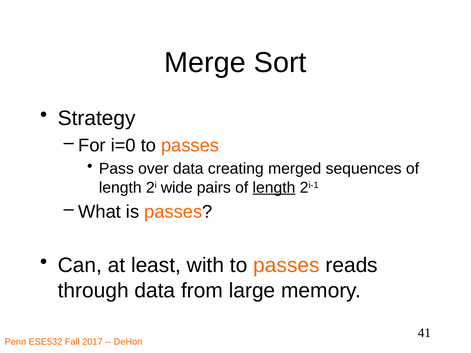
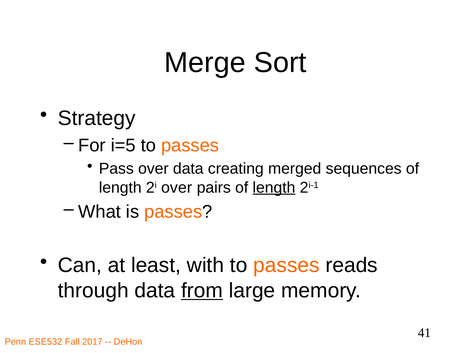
i=0: i=0 -> i=5
2i wide: wide -> over
from underline: none -> present
